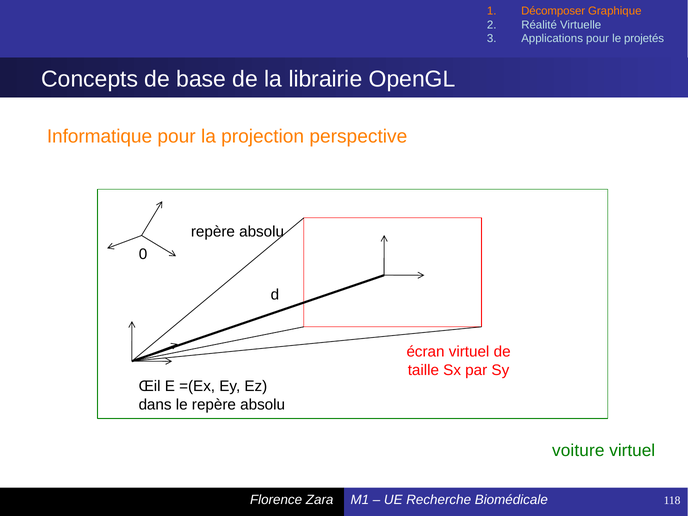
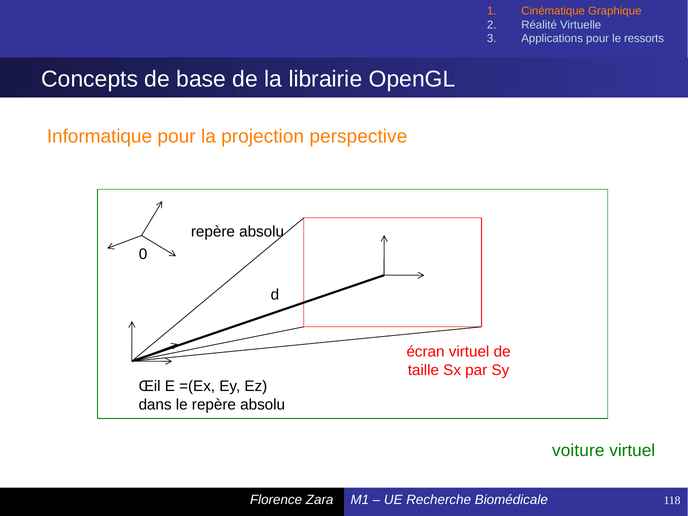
Décomposer: Décomposer -> Cinématique
projetés: projetés -> ressorts
